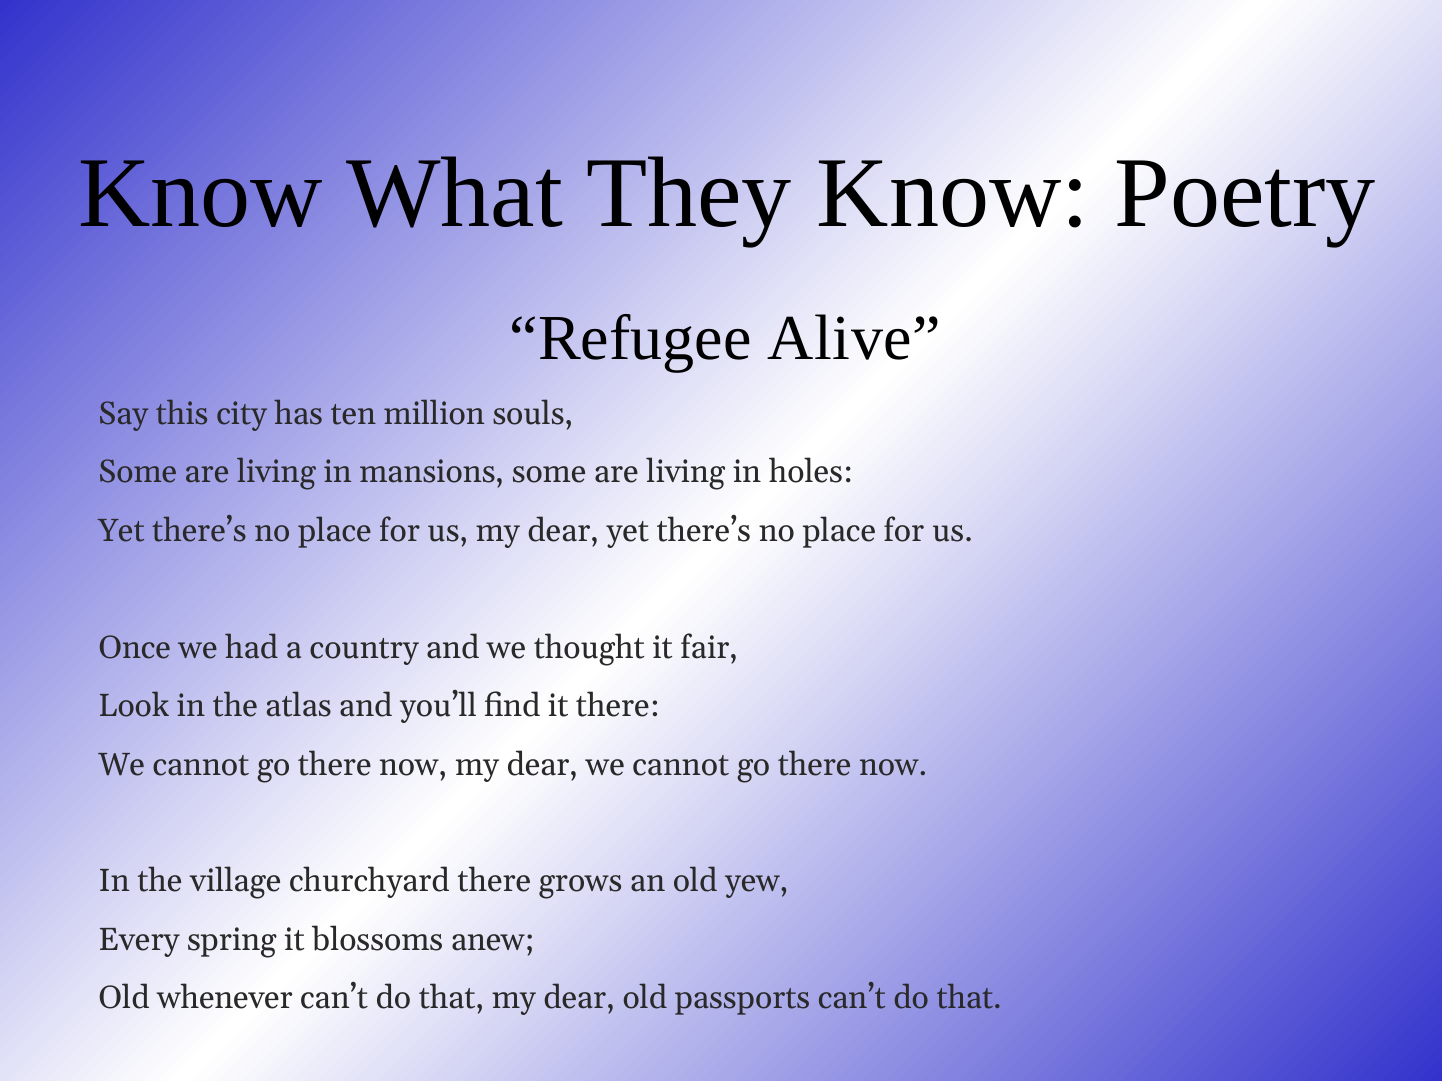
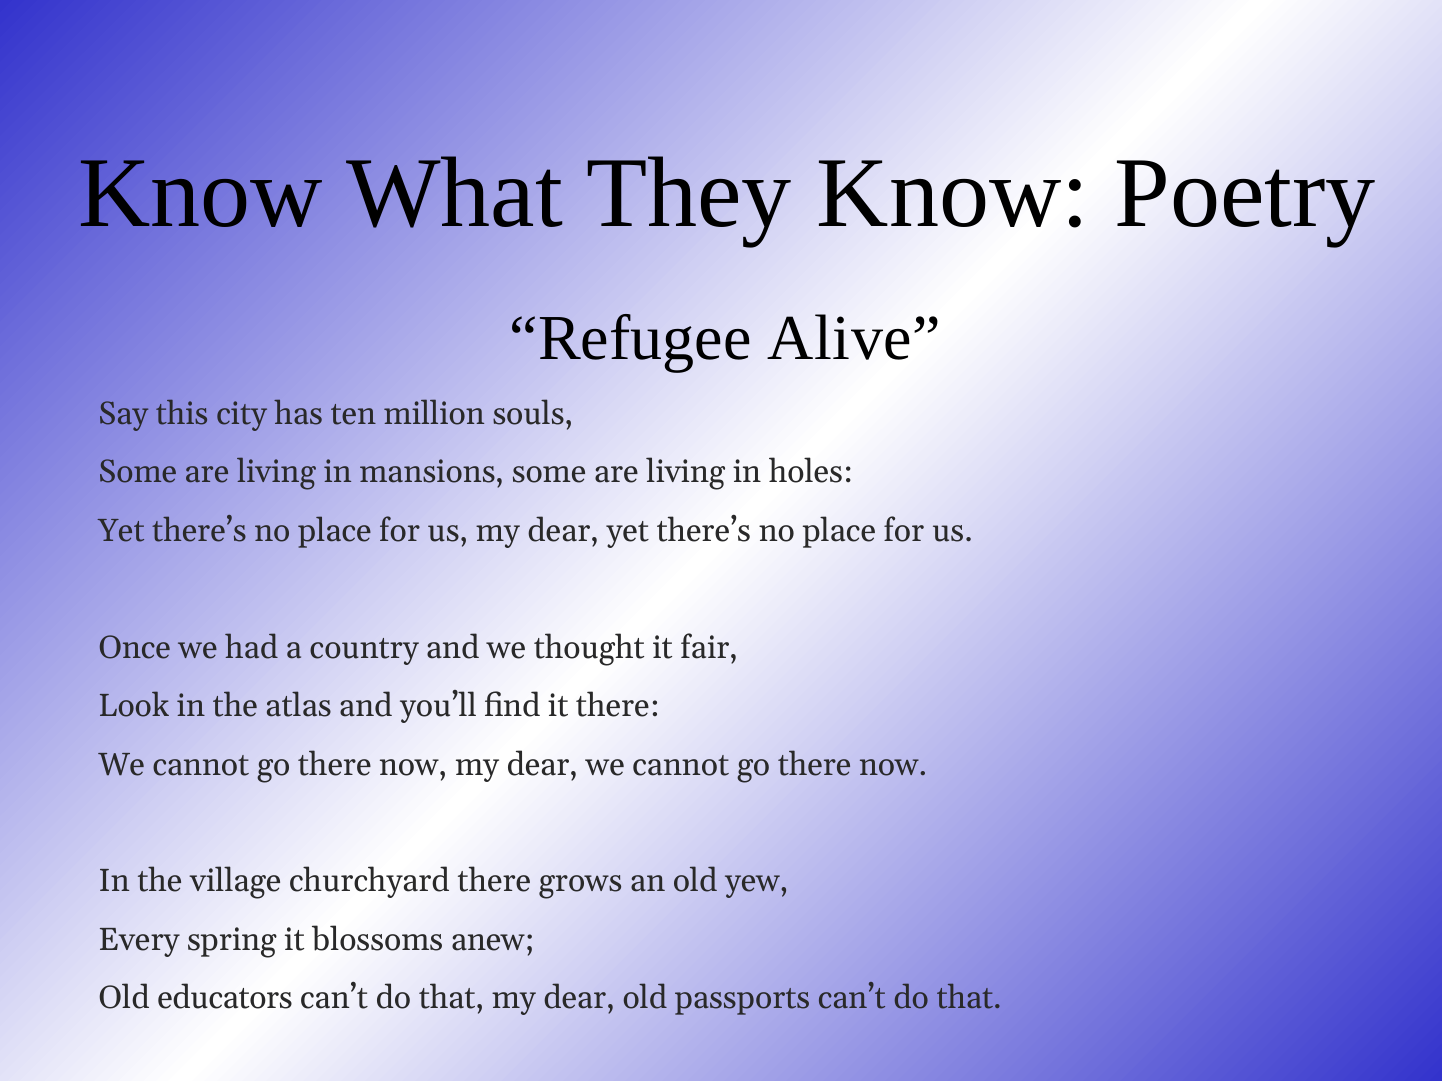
whenever: whenever -> educators
